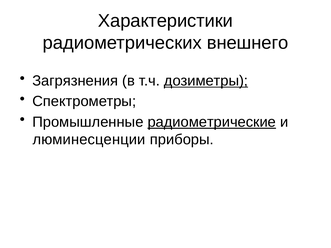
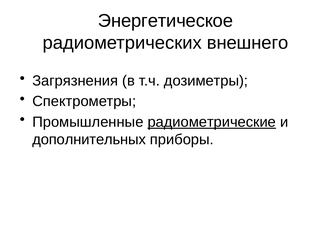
Характеристики: Характеристики -> Энергетическое
дозиметры underline: present -> none
люминесценции: люминесценции -> дополнительных
